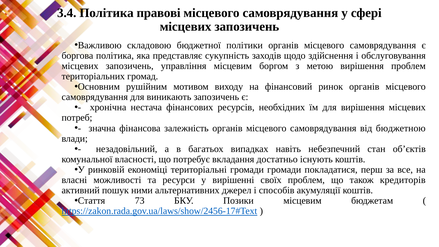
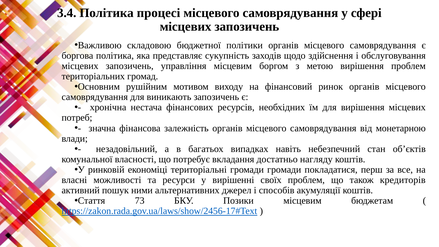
правові: правові -> процесі
бюджетною: бюджетною -> монетарною
існують: існують -> нагляду
